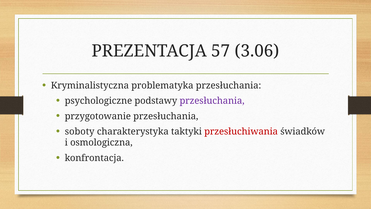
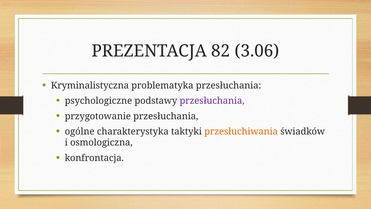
57: 57 -> 82
soboty: soboty -> ogólne
przesłuchiwania colour: red -> orange
